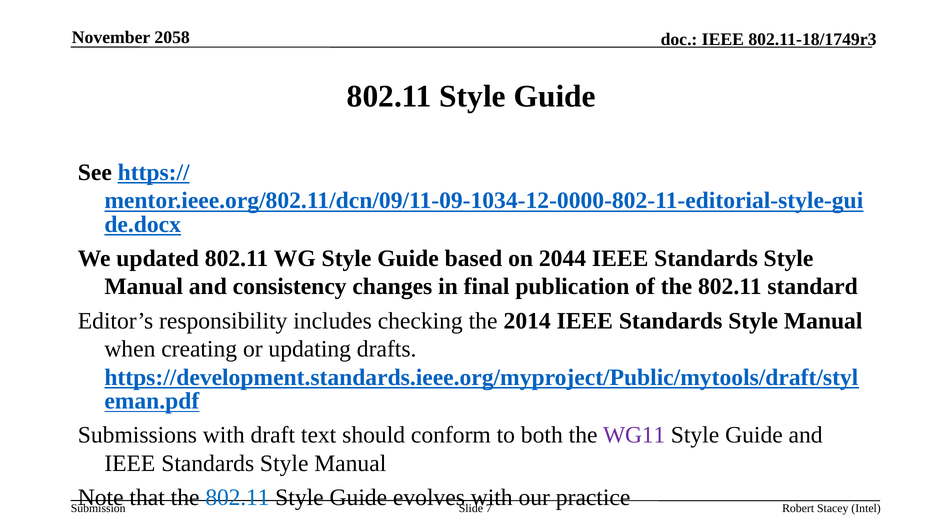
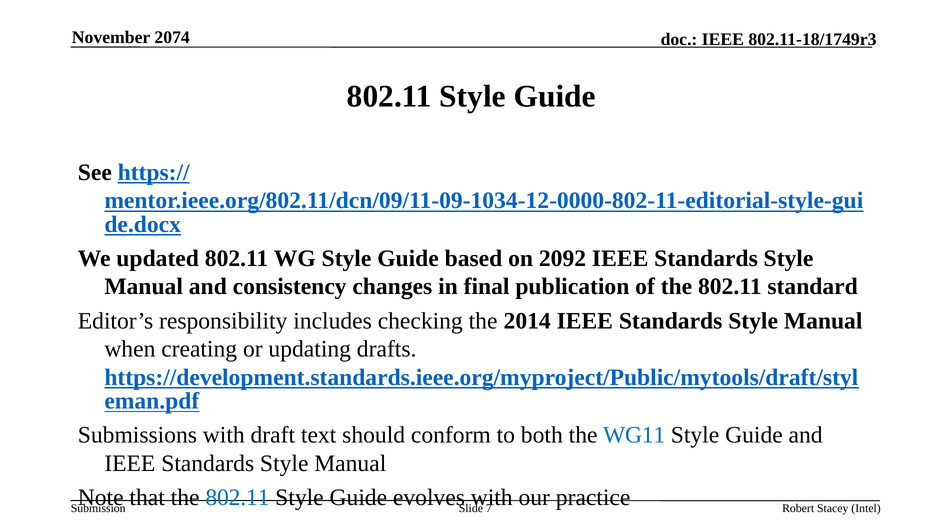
2058: 2058 -> 2074
2044: 2044 -> 2092
WG11 colour: purple -> blue
